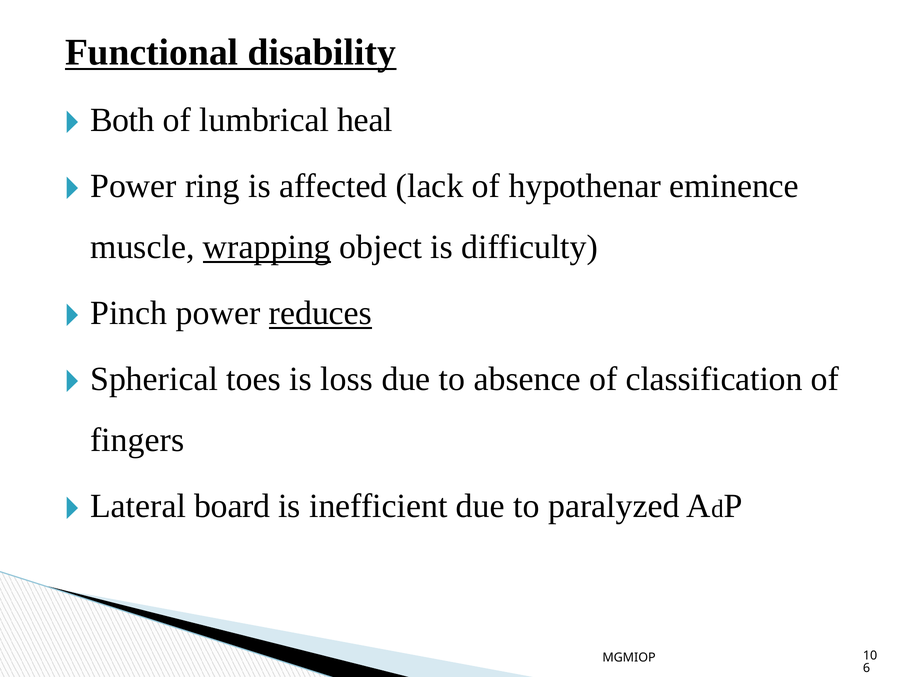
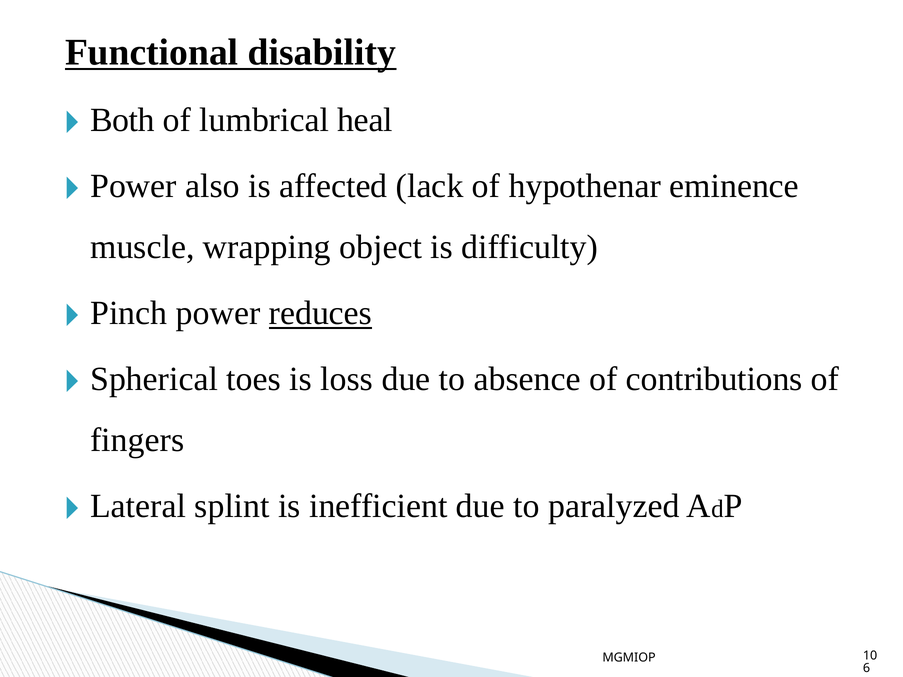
ring: ring -> also
wrapping underline: present -> none
classification: classification -> contributions
board: board -> splint
